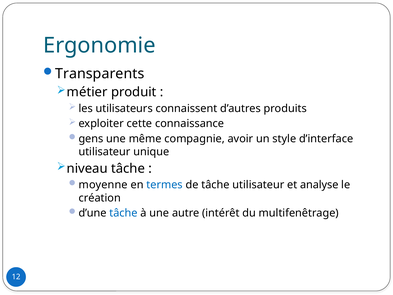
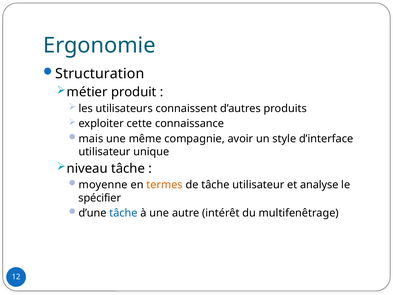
Transparents: Transparents -> Structuration
gens: gens -> mais
termes colour: blue -> orange
création: création -> spécifier
